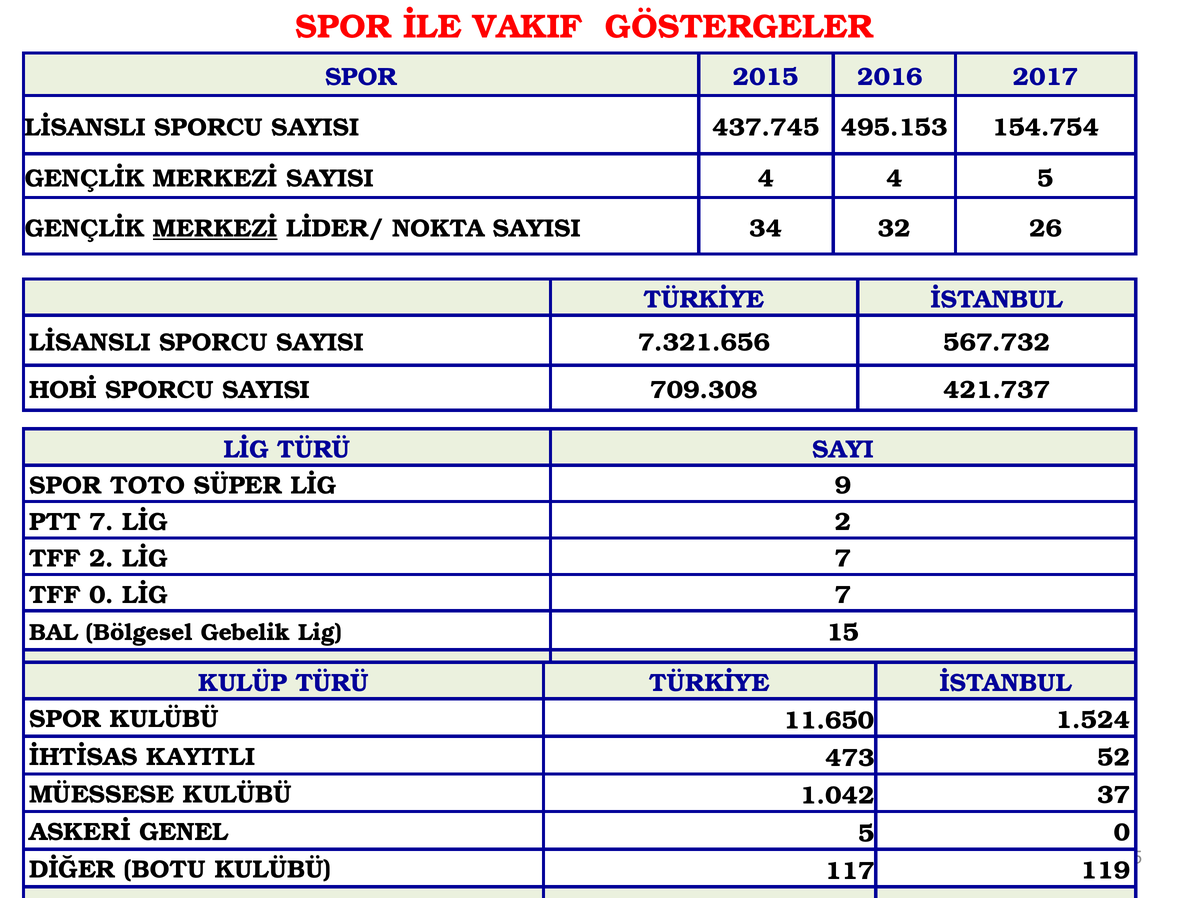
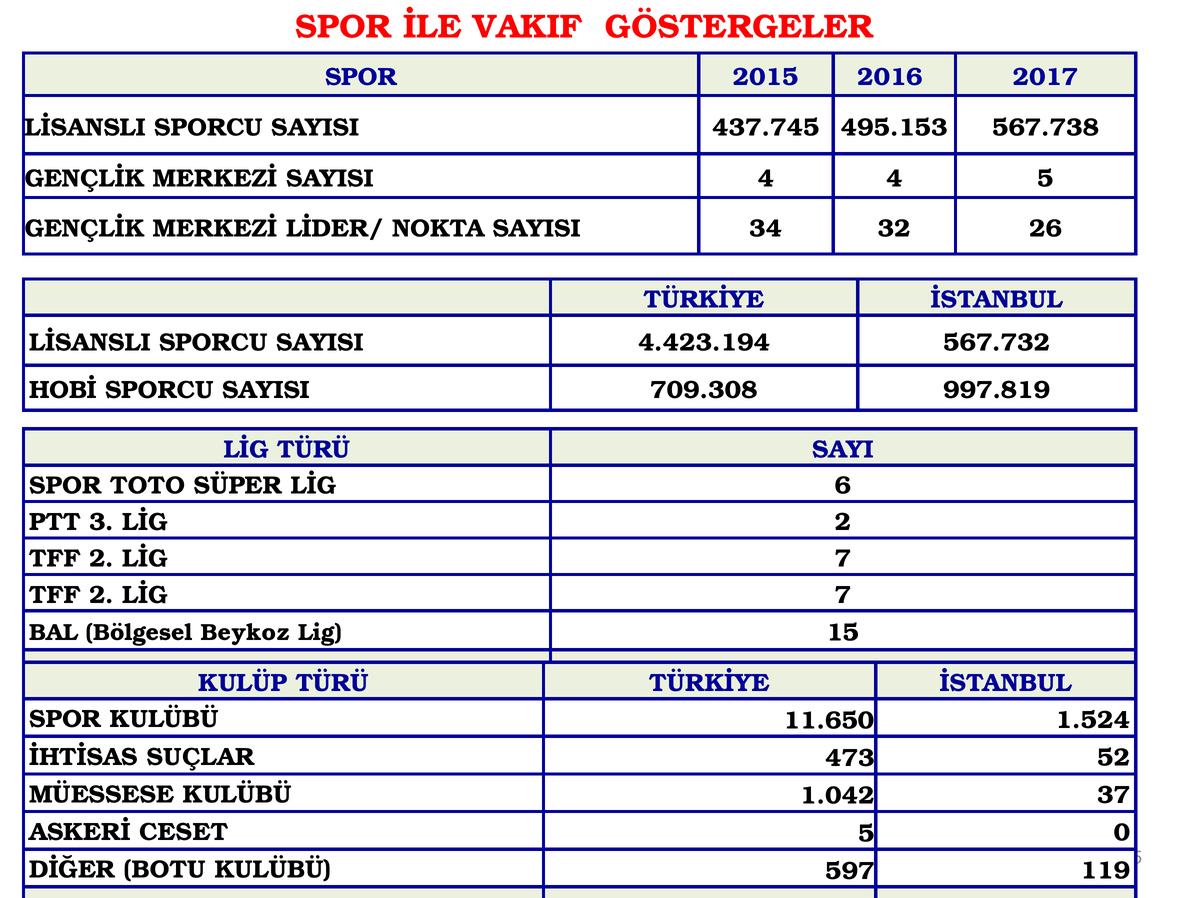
154.754: 154.754 -> 567.738
MERKEZİ at (215, 228) underline: present -> none
7.321.656: 7.321.656 -> 4.423.194
421.737: 421.737 -> 997.819
9: 9 -> 6
PTT 7: 7 -> 3
0 at (102, 595): 0 -> 2
Gebelik: Gebelik -> Beykoz
KAYITLI: KAYITLI -> SUÇLAR
GENEL: GENEL -> CESET
117: 117 -> 597
